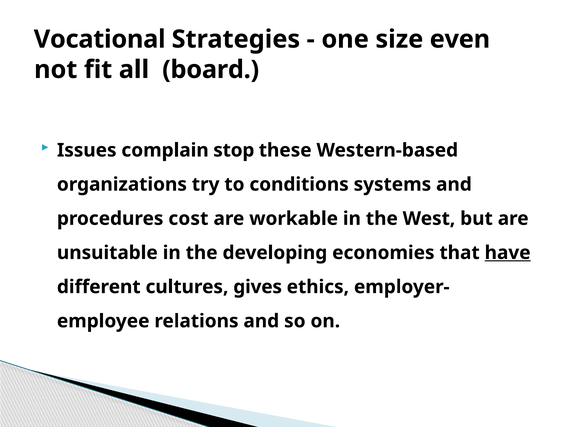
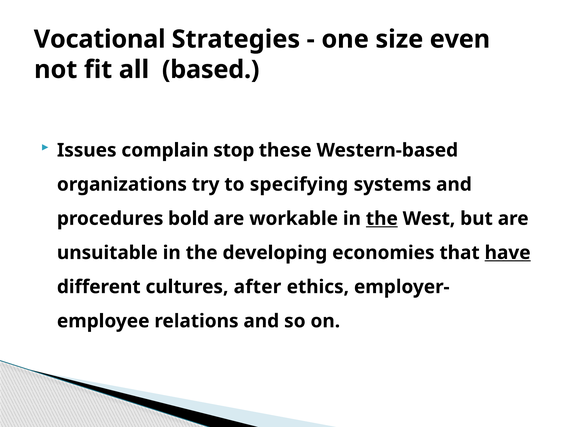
board: board -> based
conditions: conditions -> specifying
cost: cost -> bold
the at (382, 219) underline: none -> present
gives: gives -> after
